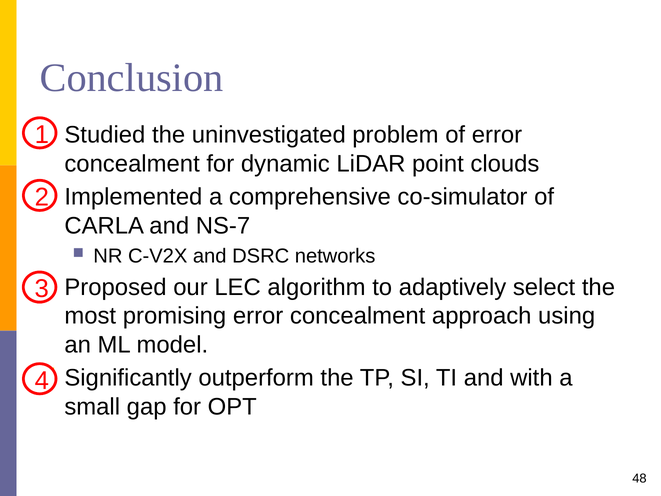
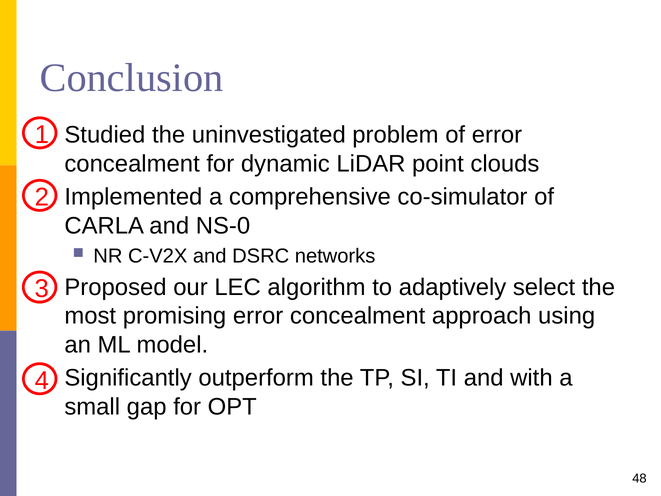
NS-7: NS-7 -> NS-0
